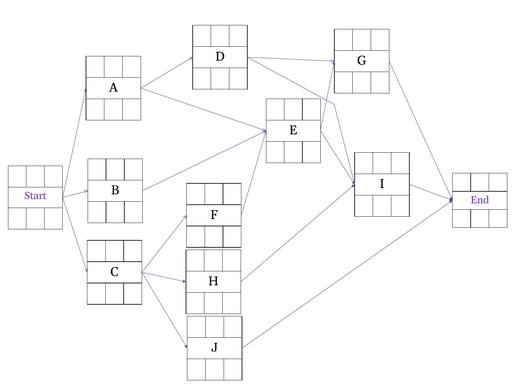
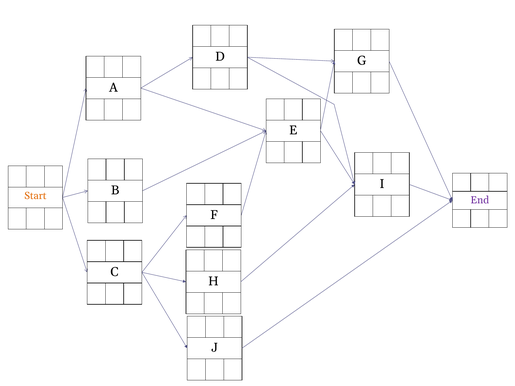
Start colour: purple -> orange
